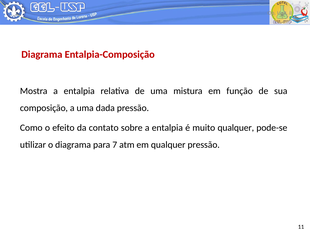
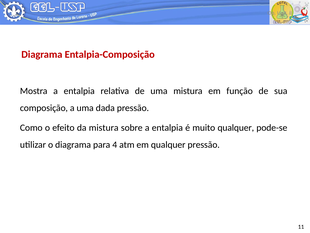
da contato: contato -> mistura
7: 7 -> 4
